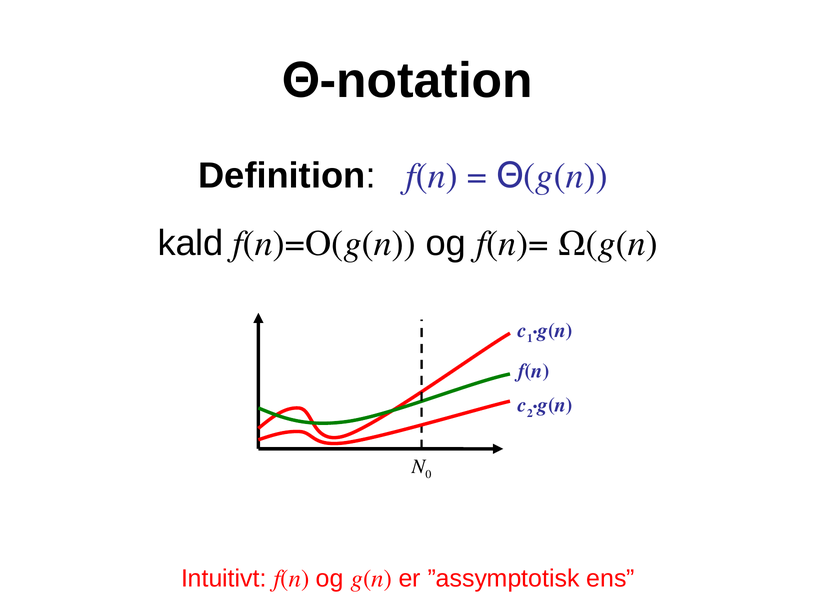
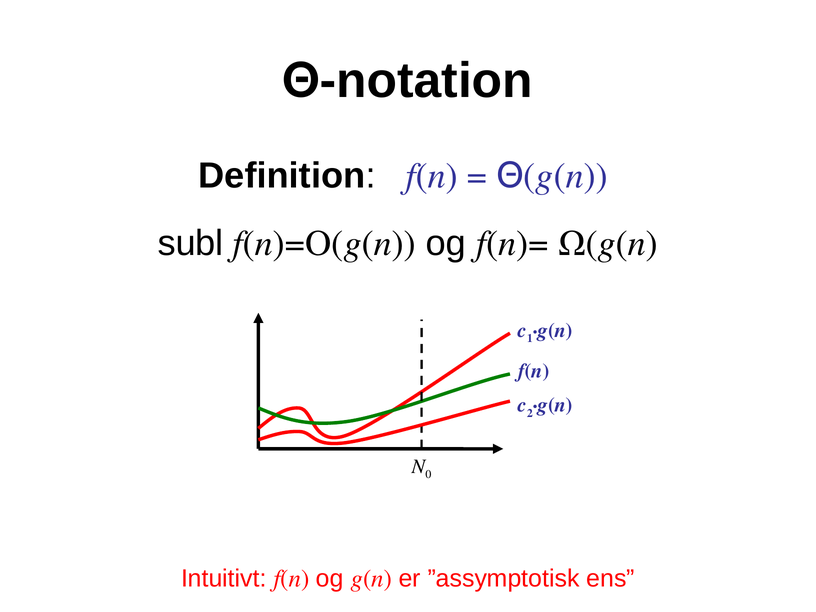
kald: kald -> subl
